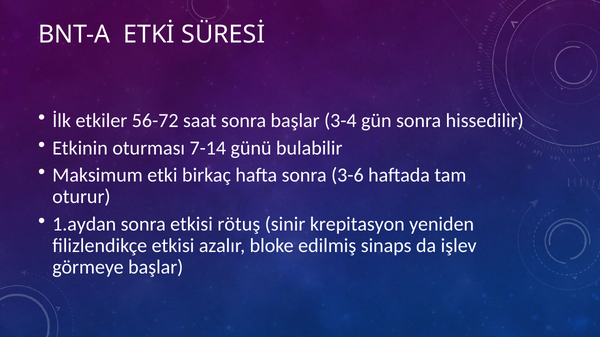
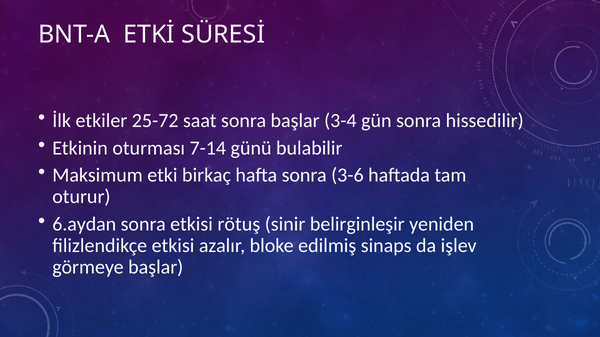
56-72: 56-72 -> 25-72
1.aydan: 1.aydan -> 6.aydan
krepitasyon: krepitasyon -> belirginleşir
